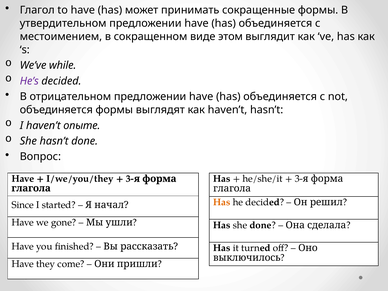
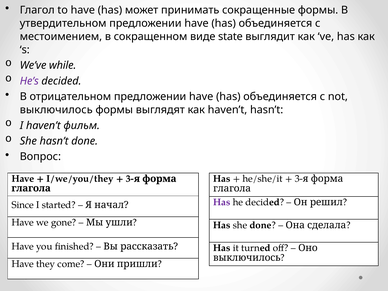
этом: этом -> state
объединяется at (56, 110): объединяется -> выключилось
опыте: опыте -> фильм
Has at (222, 202) colour: orange -> purple
